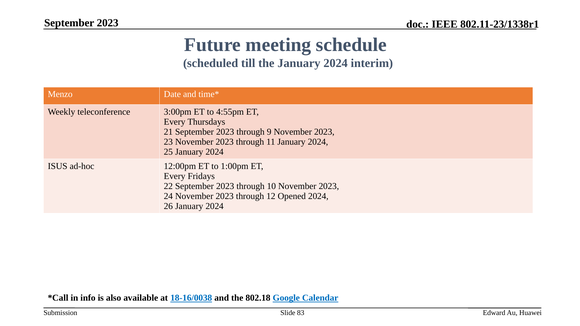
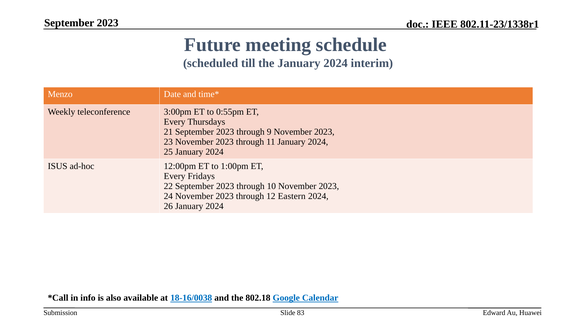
4:55pm: 4:55pm -> 0:55pm
Opened: Opened -> Eastern
